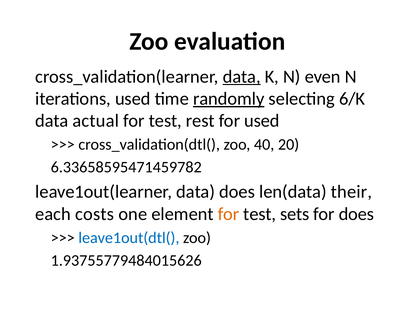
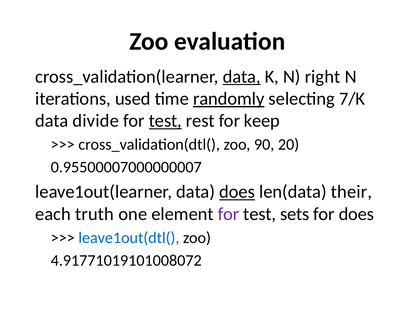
even: even -> right
6/K: 6/K -> 7/K
actual: actual -> divide
test at (165, 121) underline: none -> present
for used: used -> keep
40: 40 -> 90
6.33658595471459782: 6.33658595471459782 -> 0.95500007000000007
does at (237, 192) underline: none -> present
costs: costs -> truth
for at (229, 214) colour: orange -> purple
1.93755779484015626: 1.93755779484015626 -> 4.91771019101008072
